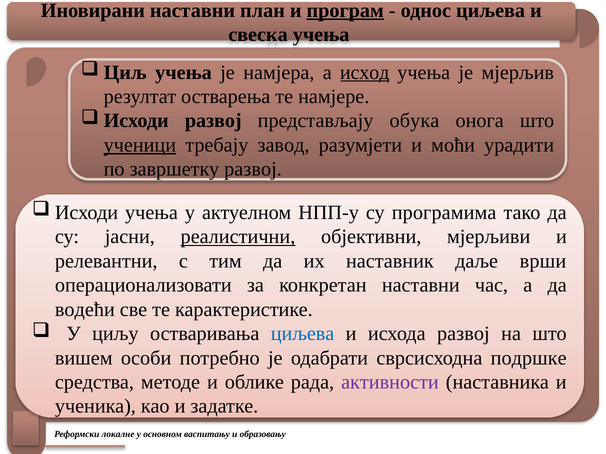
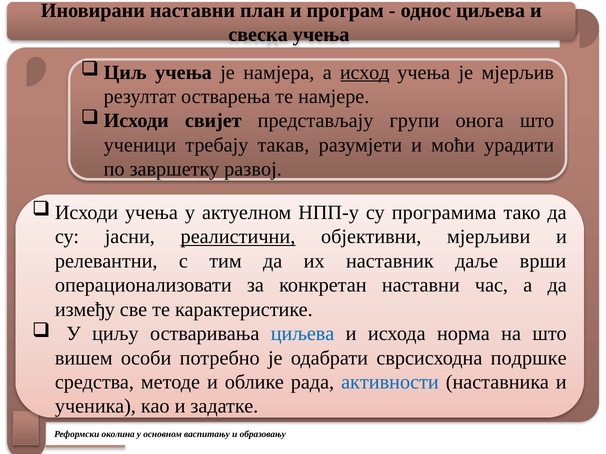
програм underline: present -> none
развој at (213, 121): развој -> свијет
обука: обука -> групи
ученици underline: present -> none
завод: завод -> такав
водећи: водећи -> између
исхода развој: развој -> норма
активности colour: purple -> blue
локалне: локалне -> околина
